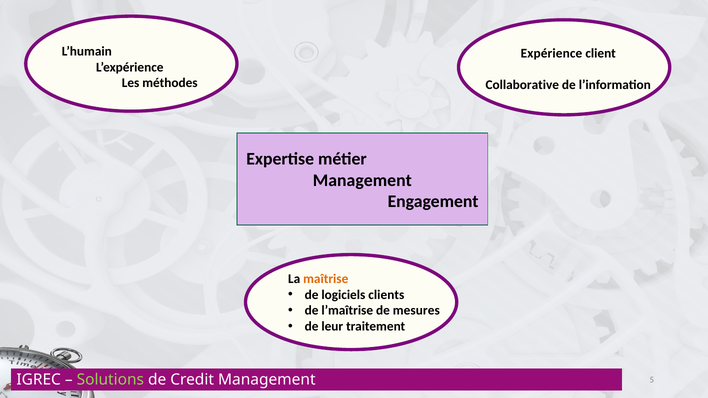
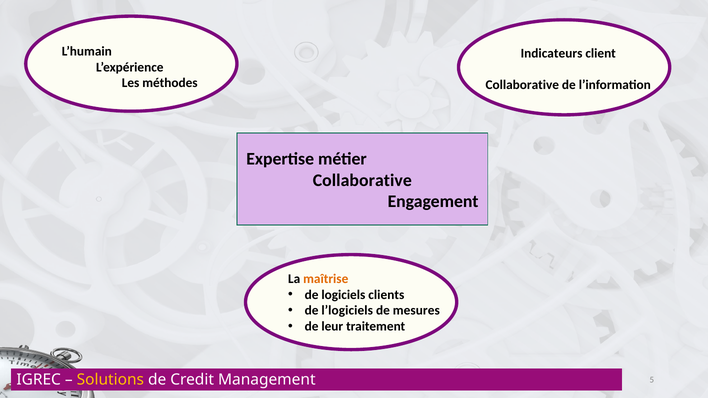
Expérience: Expérience -> Indicateurs
Management at (362, 180): Management -> Collaborative
l’maîtrise: l’maîtrise -> l’logiciels
Solutions colour: light green -> yellow
